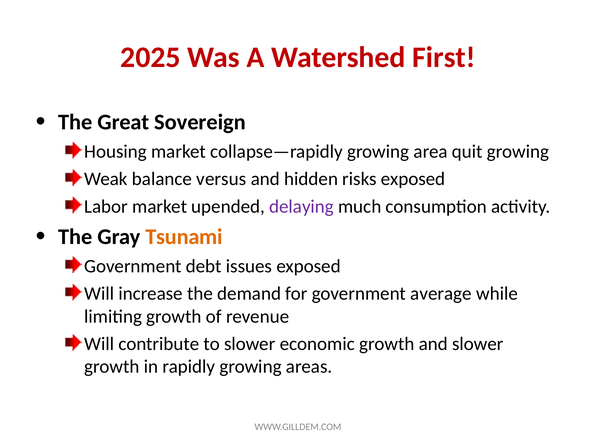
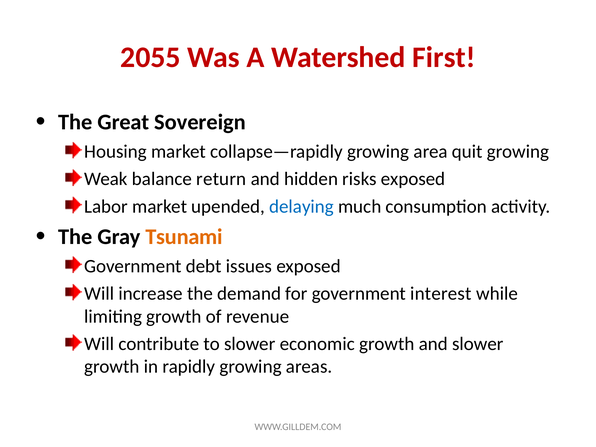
2025: 2025 -> 2055
versus: versus -> return
delaying colour: purple -> blue
average: average -> interest
